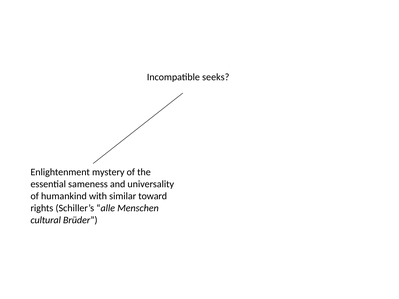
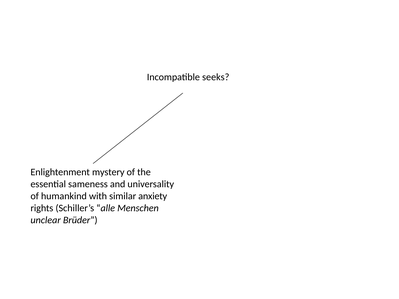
toward: toward -> anxiety
cultural: cultural -> unclear
